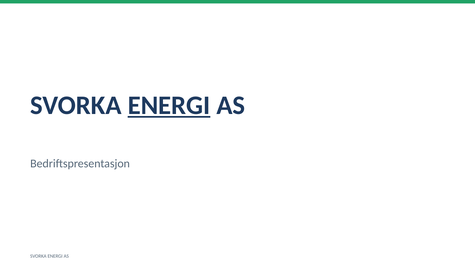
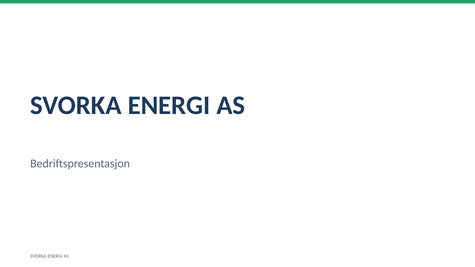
ENERGI at (169, 105) underline: present -> none
